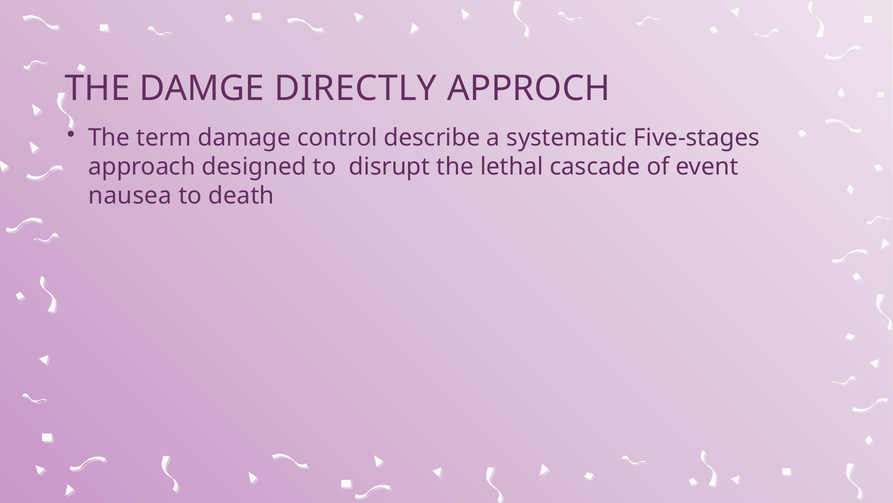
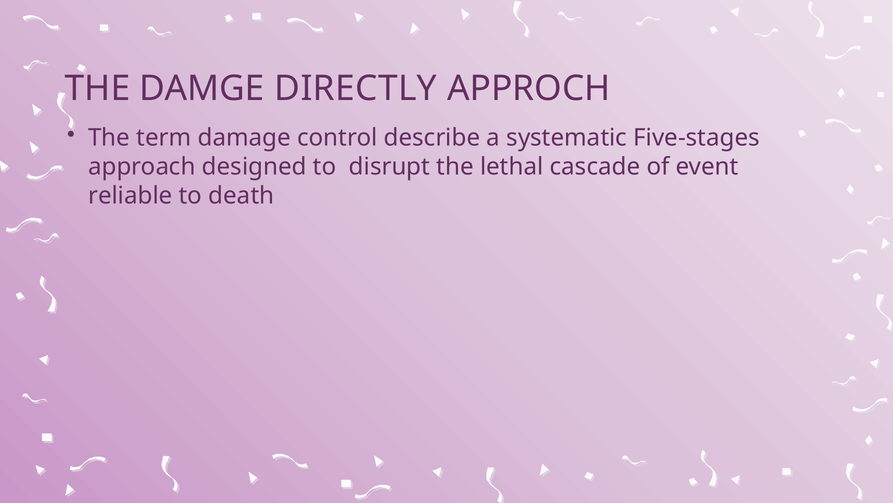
nausea: nausea -> reliable
